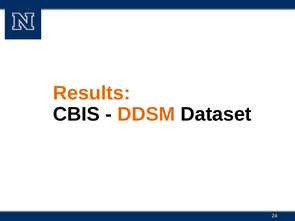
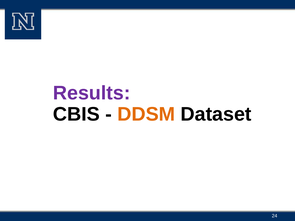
Results colour: orange -> purple
